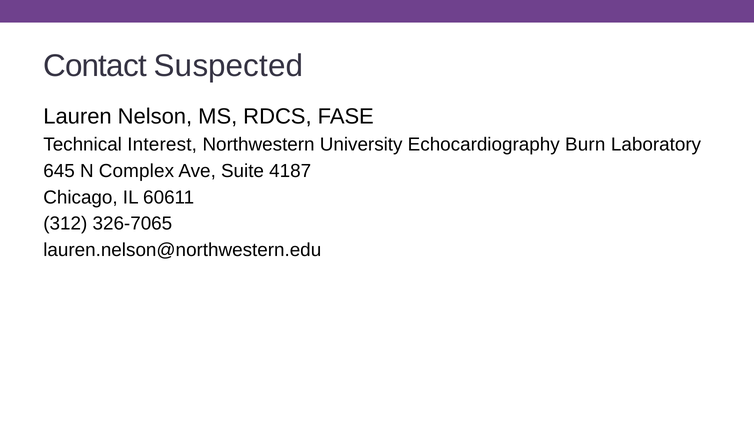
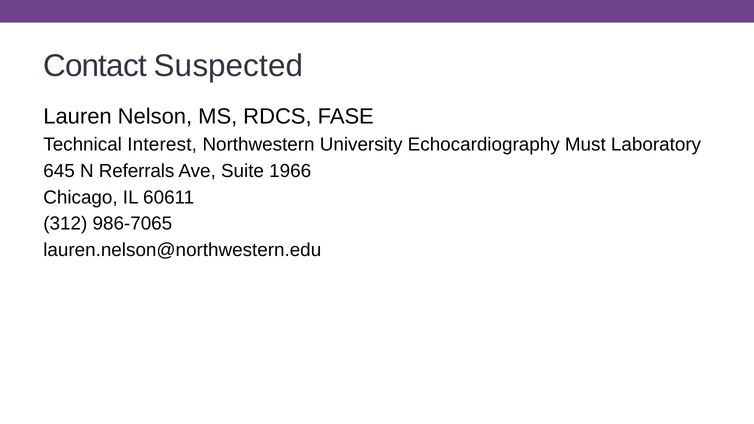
Burn: Burn -> Must
Complex: Complex -> Referrals
4187: 4187 -> 1966
326-7065: 326-7065 -> 986-7065
